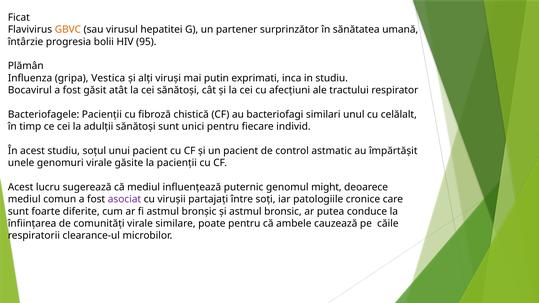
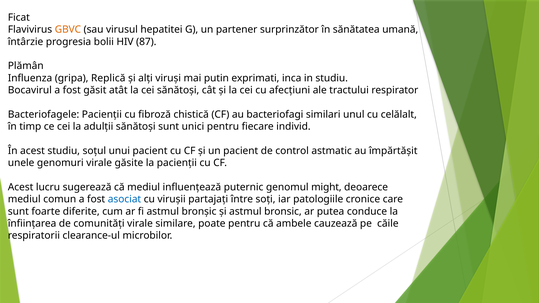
95: 95 -> 87
Vestica: Vestica -> Replică
asociat colour: purple -> blue
